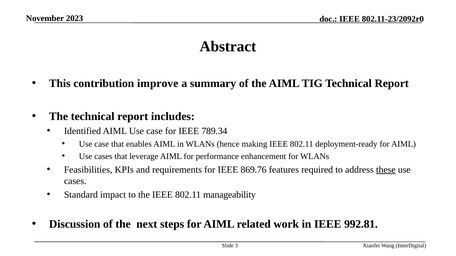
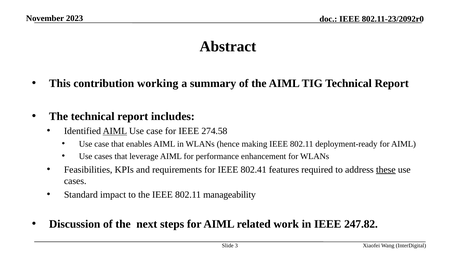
improve: improve -> working
AIML at (115, 131) underline: none -> present
789.34: 789.34 -> 274.58
869.76: 869.76 -> 802.41
992.81: 992.81 -> 247.82
